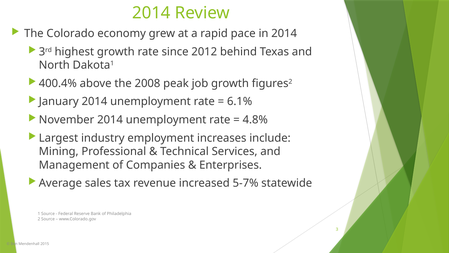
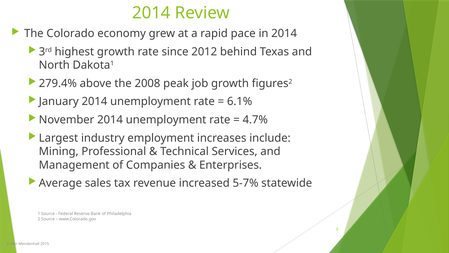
400.4%: 400.4% -> 279.4%
4.8%: 4.8% -> 4.7%
